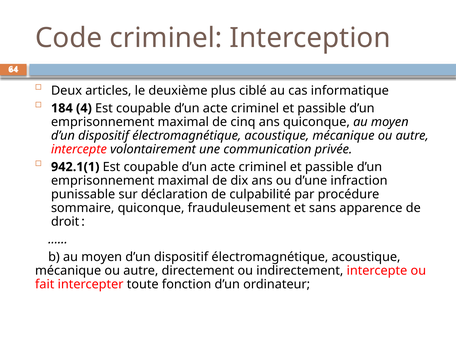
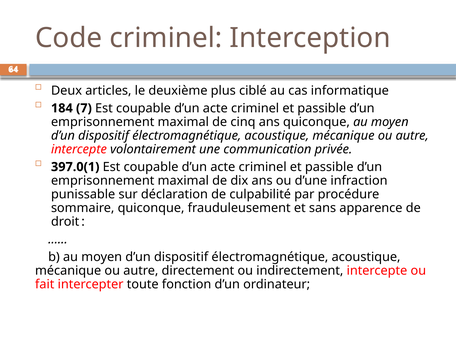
4: 4 -> 7
942.1(1: 942.1(1 -> 397.0(1
